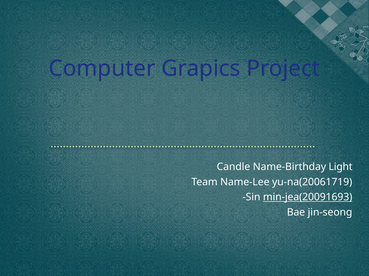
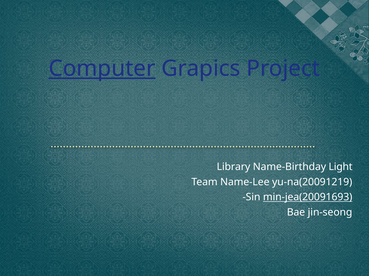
Computer underline: none -> present
Candle: Candle -> Library
yu-na(20061719: yu-na(20061719 -> yu-na(20091219
